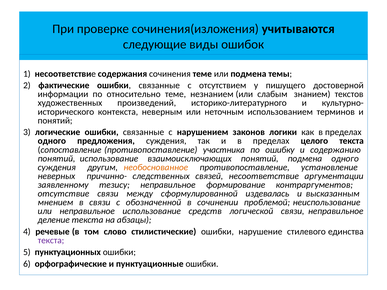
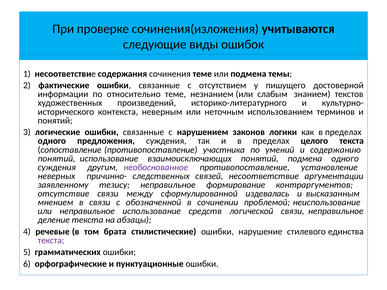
ошибку: ошибку -> умений
необоснованное colour: orange -> purple
слово: слово -> брата
пунктуационных: пунктуационных -> грамматических
